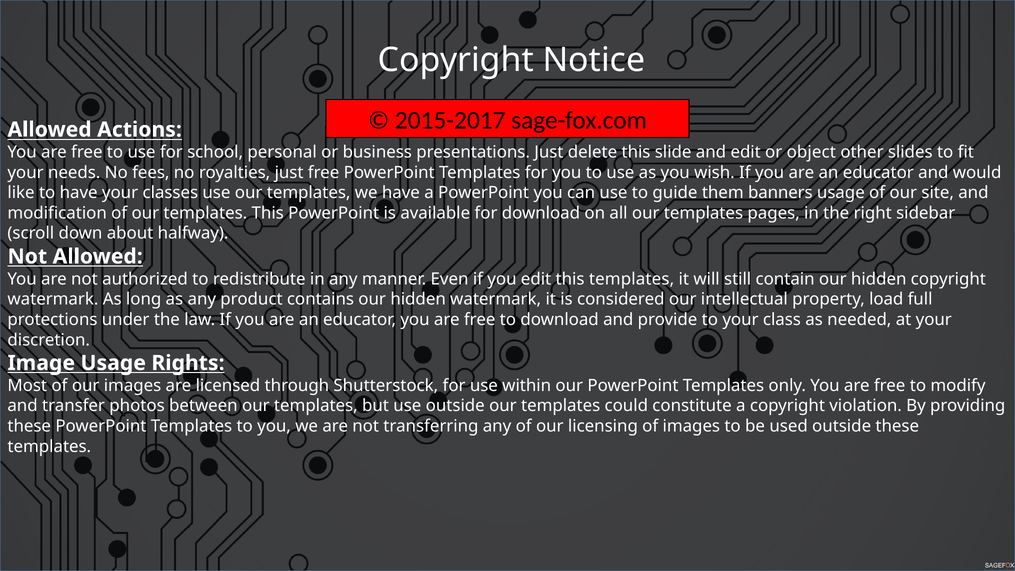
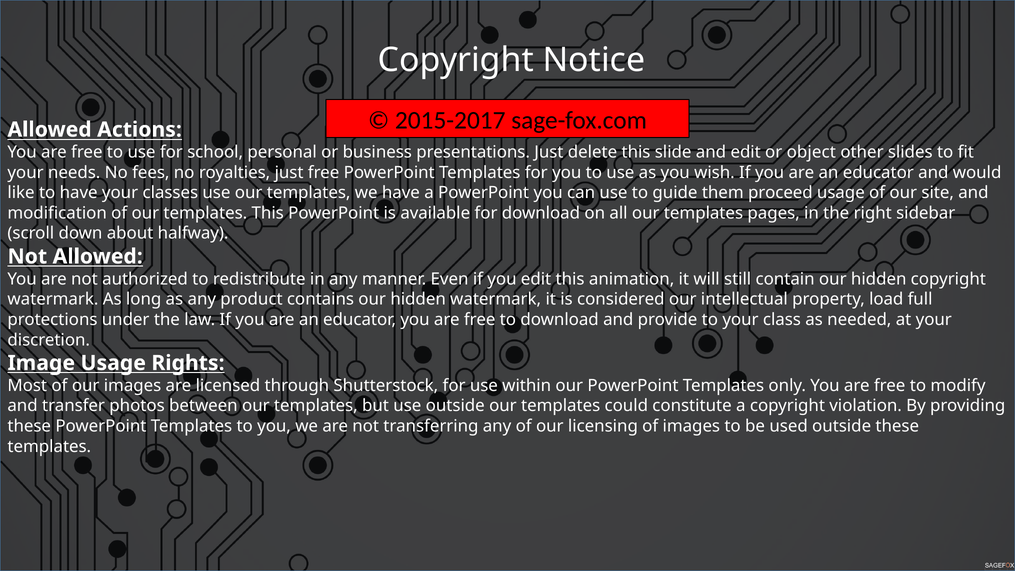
banners: banners -> proceed
this templates: templates -> animation
